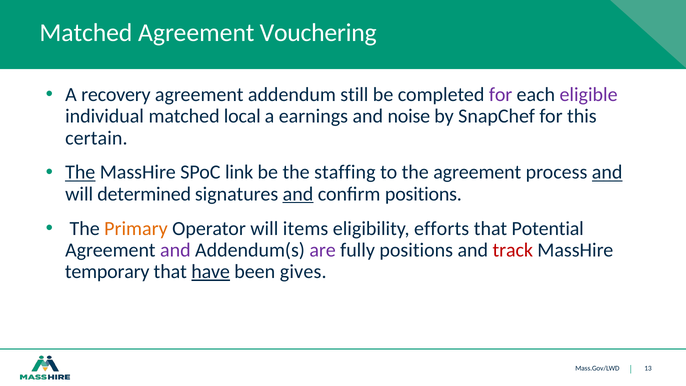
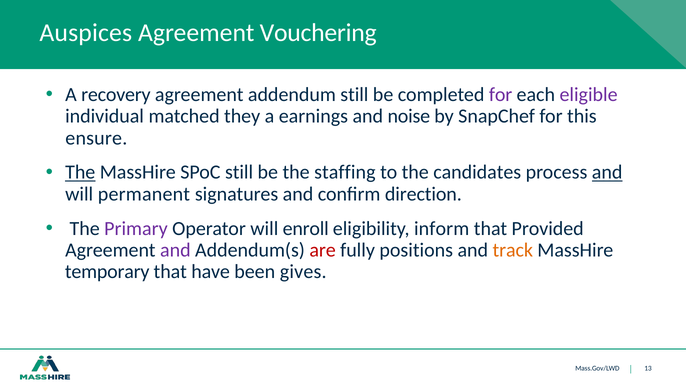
Matched at (86, 33): Matched -> Auspices
local: local -> they
certain: certain -> ensure
SPoC link: link -> still
the agreement: agreement -> candidates
determined: determined -> permanent
and at (298, 194) underline: present -> none
confirm positions: positions -> direction
Primary colour: orange -> purple
items: items -> enroll
efforts: efforts -> inform
Potential: Potential -> Provided
are colour: purple -> red
track colour: red -> orange
have underline: present -> none
